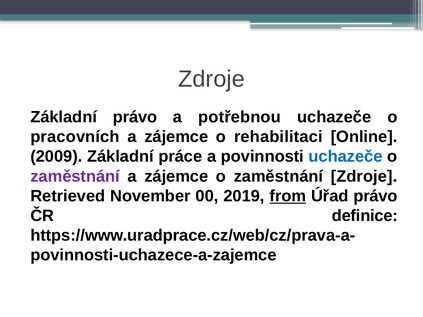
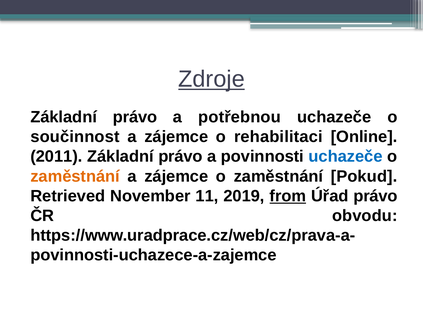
Zdroje at (212, 79) underline: none -> present
pracovních: pracovních -> součinnost
2009: 2009 -> 2011
práce at (180, 157): práce -> právo
zaměstnání at (75, 176) colour: purple -> orange
zaměstnání Zdroje: Zdroje -> Pokud
00: 00 -> 11
definice: definice -> obvodu
